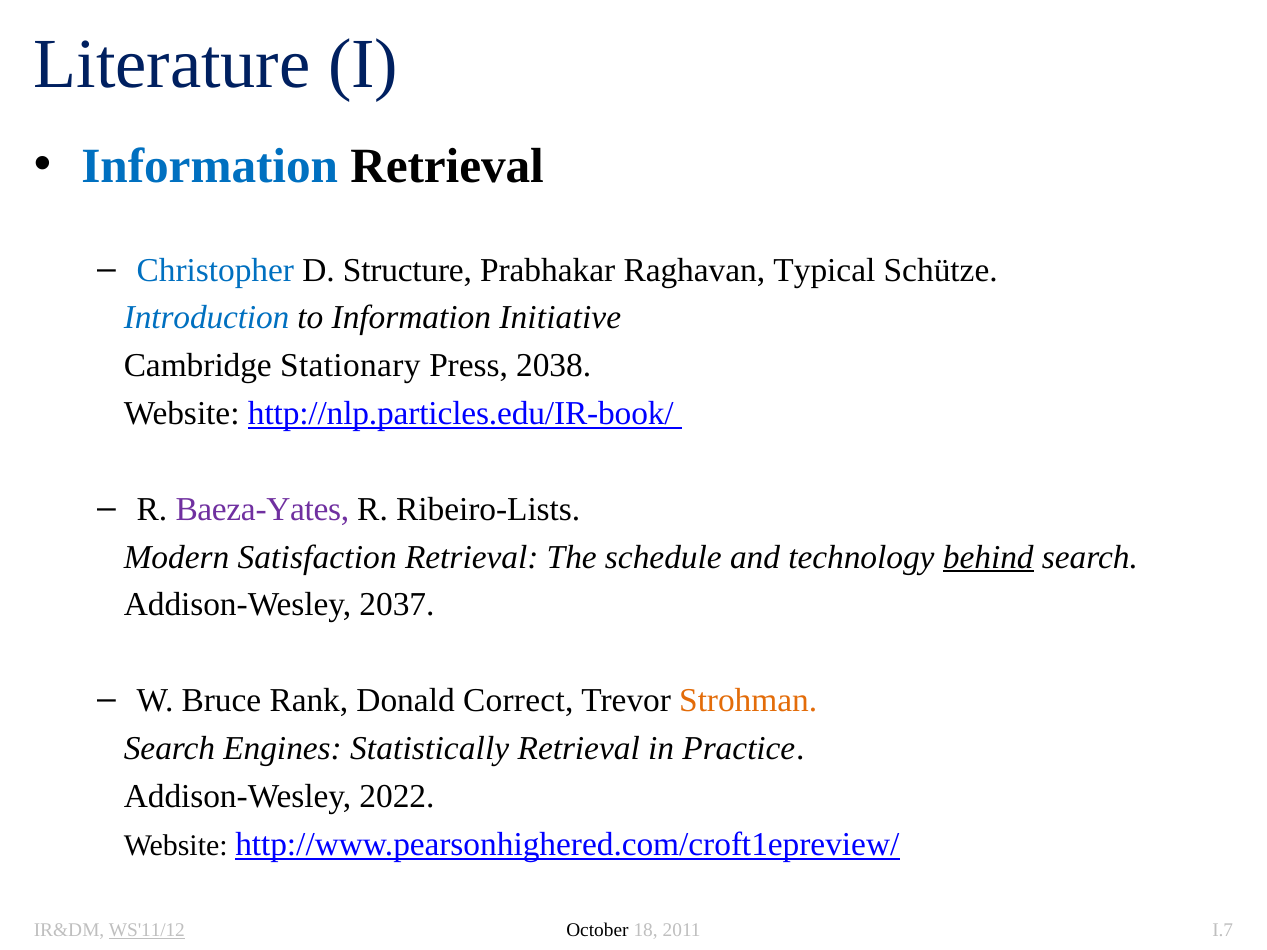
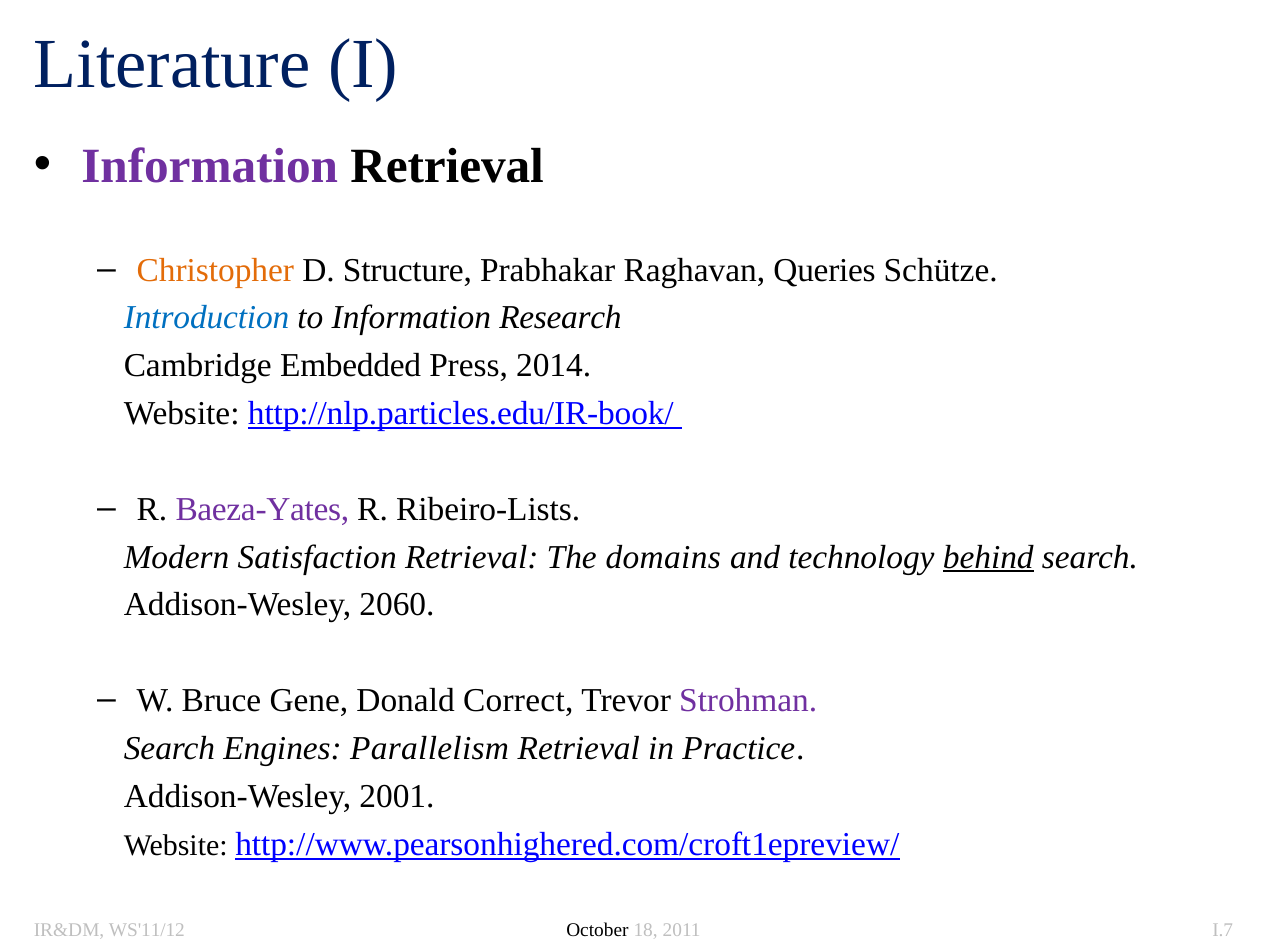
Information at (210, 166) colour: blue -> purple
Christopher colour: blue -> orange
Typical: Typical -> Queries
Initiative: Initiative -> Research
Stationary: Stationary -> Embedded
2038: 2038 -> 2014
schedule: schedule -> domains
2037: 2037 -> 2060
Rank: Rank -> Gene
Strohman colour: orange -> purple
Statistically: Statistically -> Parallelism
2022: 2022 -> 2001
WS'11/12 underline: present -> none
